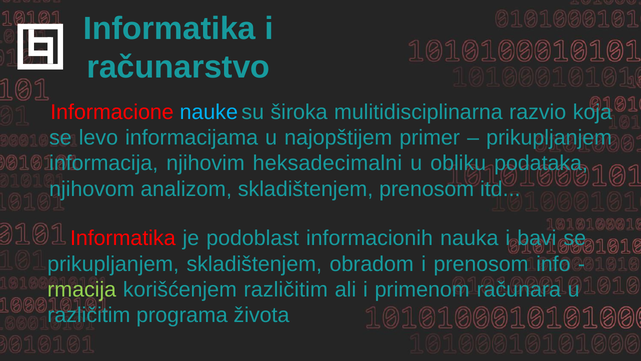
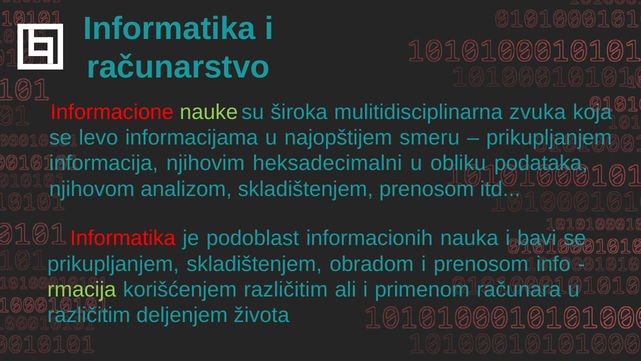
nauke colour: light blue -> light green
razvio: razvio -> zvuka
primer: primer -> smeru
programa: programa -> deljenjem
